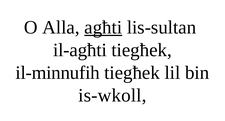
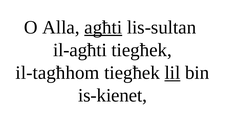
il-minnufih: il-minnufih -> il-tagħhom
lil underline: none -> present
is-wkoll: is-wkoll -> is-kienet
